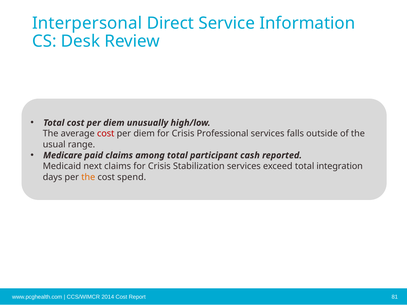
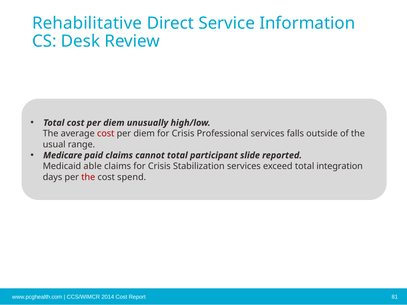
Interpersonal: Interpersonal -> Rehabilitative
among: among -> cannot
cash: cash -> slide
next: next -> able
the at (88, 177) colour: orange -> red
